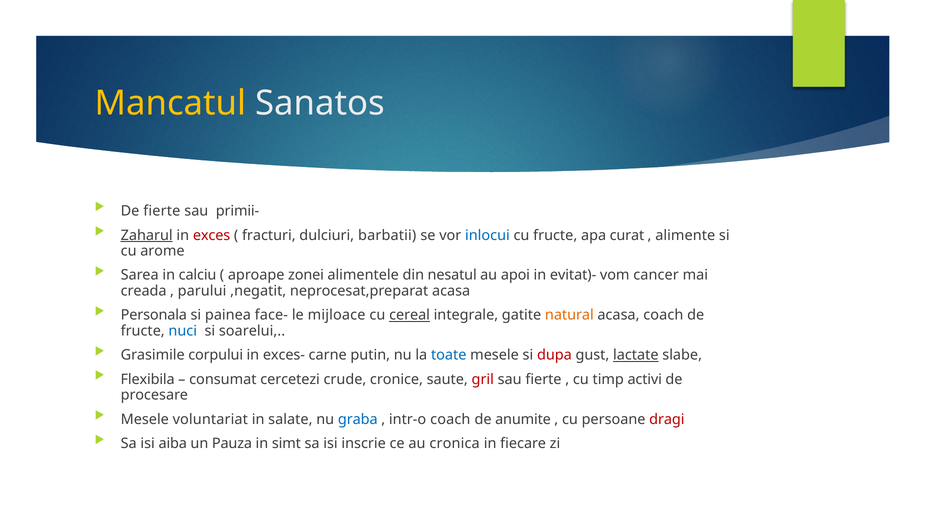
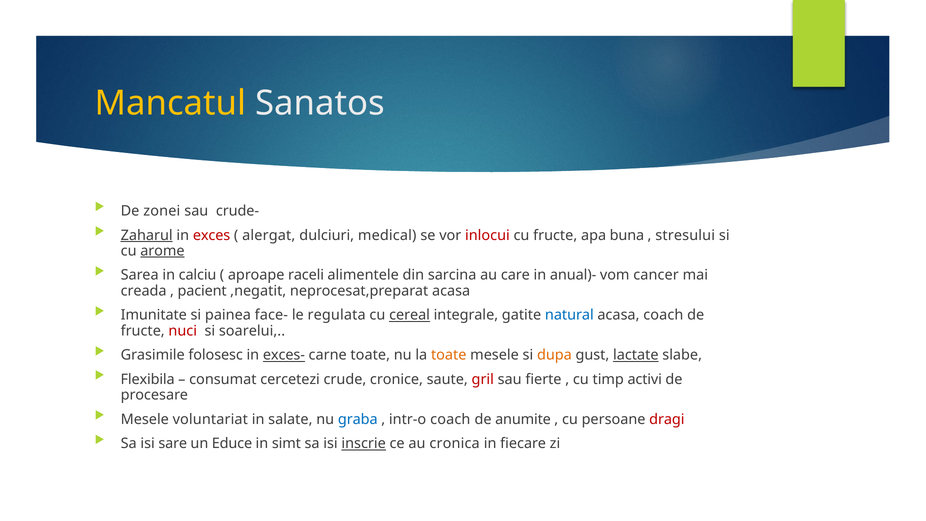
De fierte: fierte -> zonei
primii-: primii- -> crude-
fracturi: fracturi -> alergat
barbatii: barbatii -> medical
inlocui colour: blue -> red
curat: curat -> buna
alimente: alimente -> stresului
arome underline: none -> present
zonei: zonei -> raceli
nesatul: nesatul -> sarcina
apoi: apoi -> care
evitat)-: evitat)- -> anual)-
parului: parului -> pacient
Personala: Personala -> Imunitate
mijloace: mijloace -> regulata
natural colour: orange -> blue
nuci colour: blue -> red
corpului: corpului -> folosesc
exces- underline: none -> present
carne putin: putin -> toate
toate at (449, 355) colour: blue -> orange
dupa colour: red -> orange
aiba: aiba -> sare
Pauza: Pauza -> Educe
inscrie underline: none -> present
